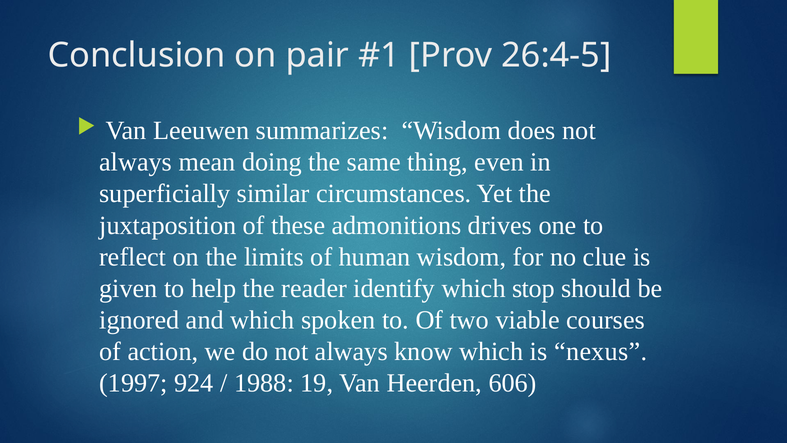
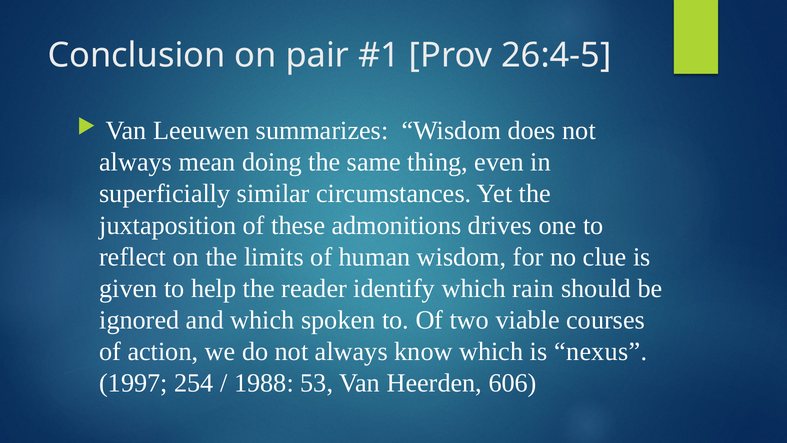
stop: stop -> rain
924: 924 -> 254
19: 19 -> 53
